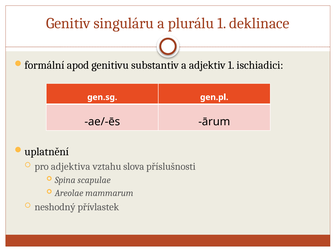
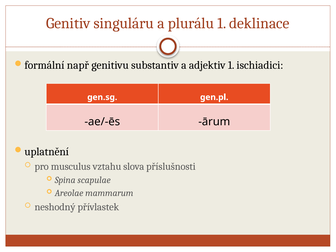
apod: apod -> např
adjektiva: adjektiva -> musculus
